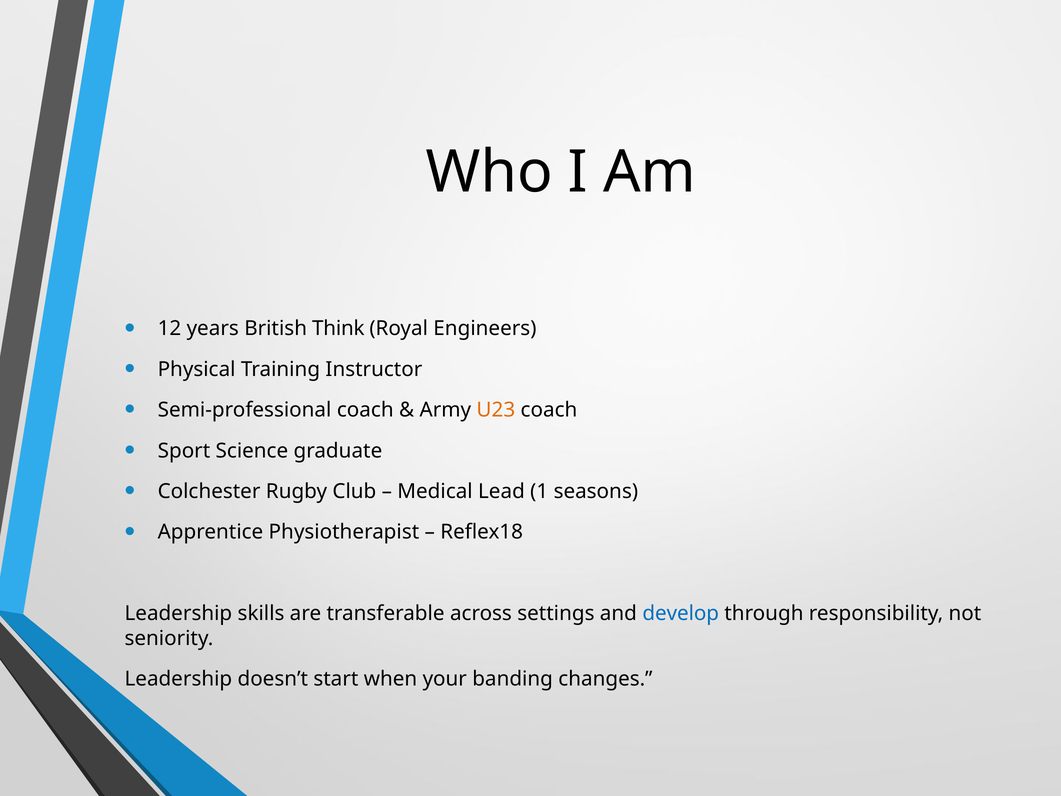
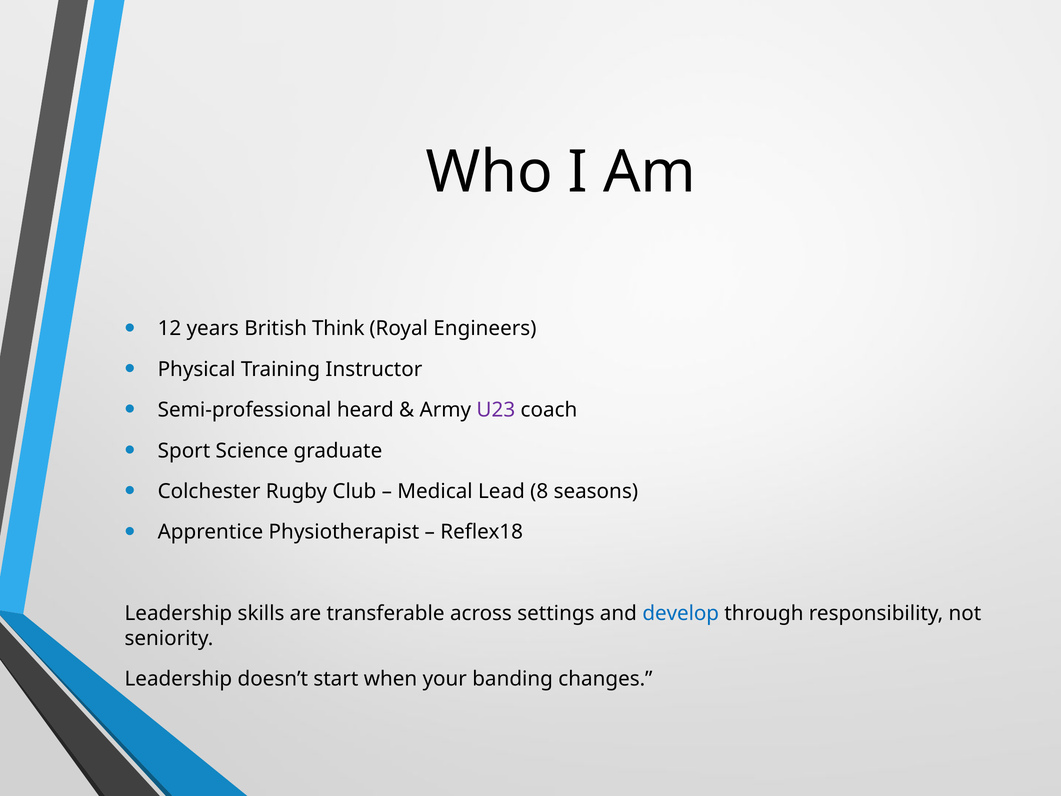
Semi-professional coach: coach -> heard
U23 colour: orange -> purple
1: 1 -> 8
